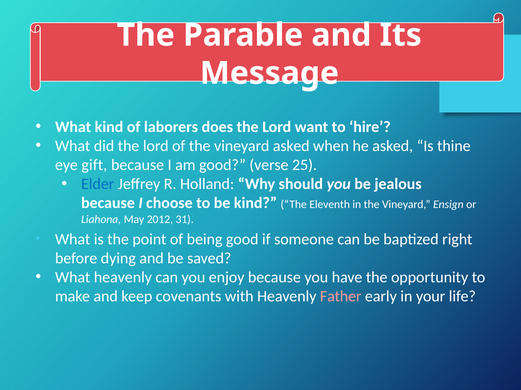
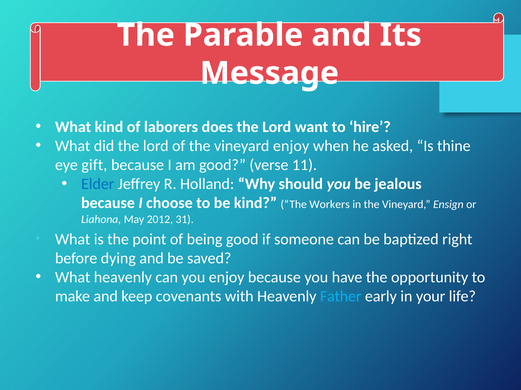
vineyard asked: asked -> enjoy
25: 25 -> 11
Eleventh: Eleventh -> Workers
Father colour: pink -> light blue
